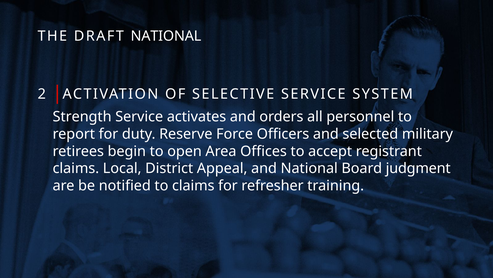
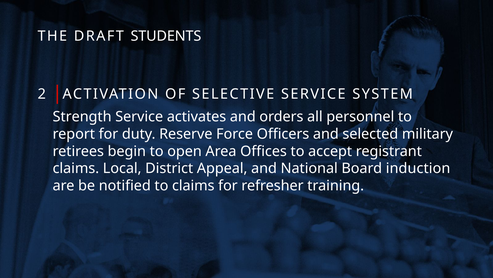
DRAFT NATIONAL: NATIONAL -> STUDENTS
judgment: judgment -> induction
